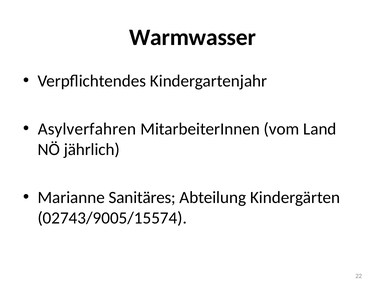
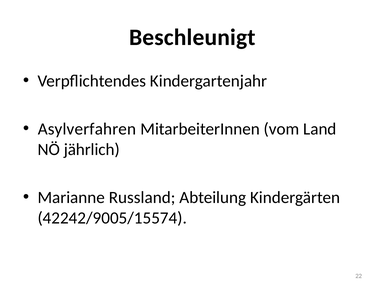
Warmwasser: Warmwasser -> Beschleunigt
Sanitäres: Sanitäres -> Russland
02743/9005/15574: 02743/9005/15574 -> 42242/9005/15574
